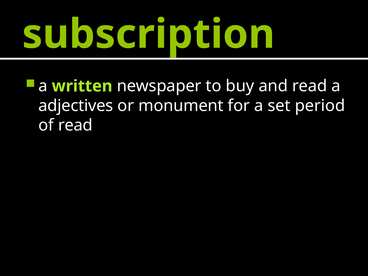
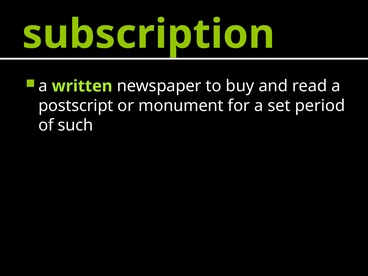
adjectives: adjectives -> postscript
of read: read -> such
